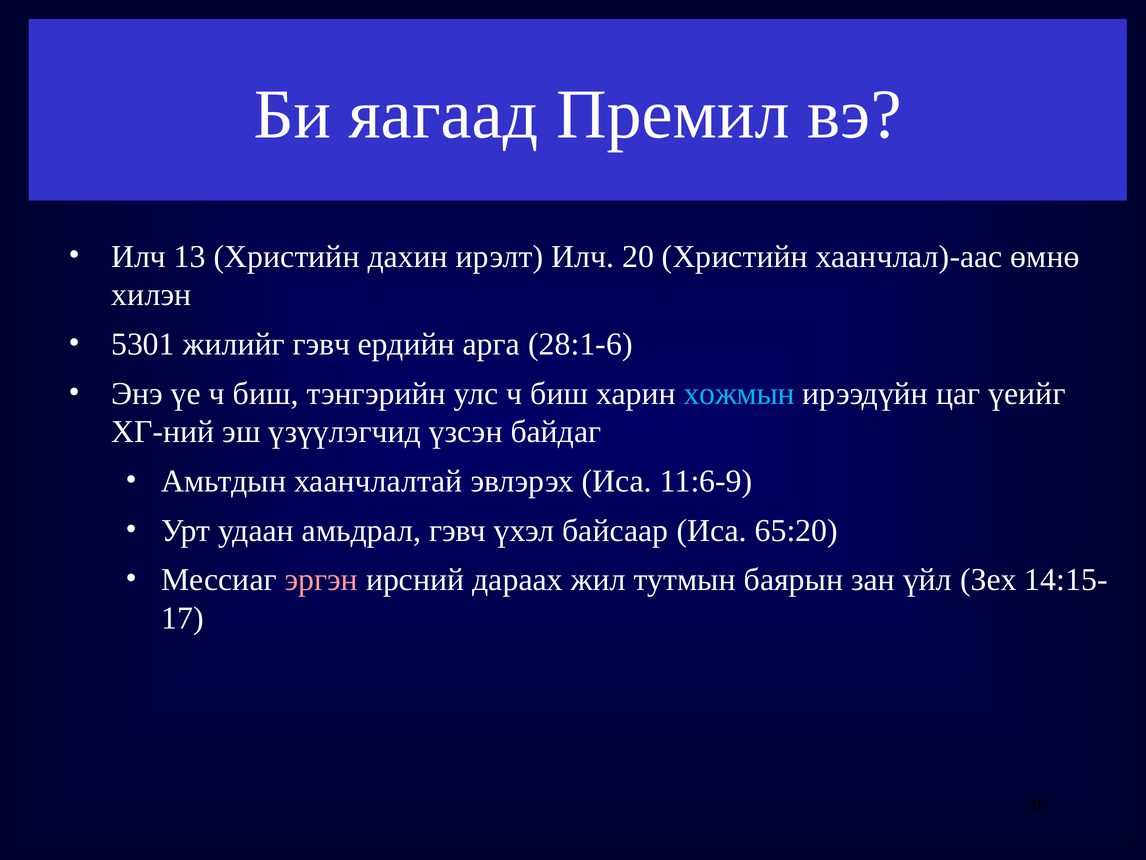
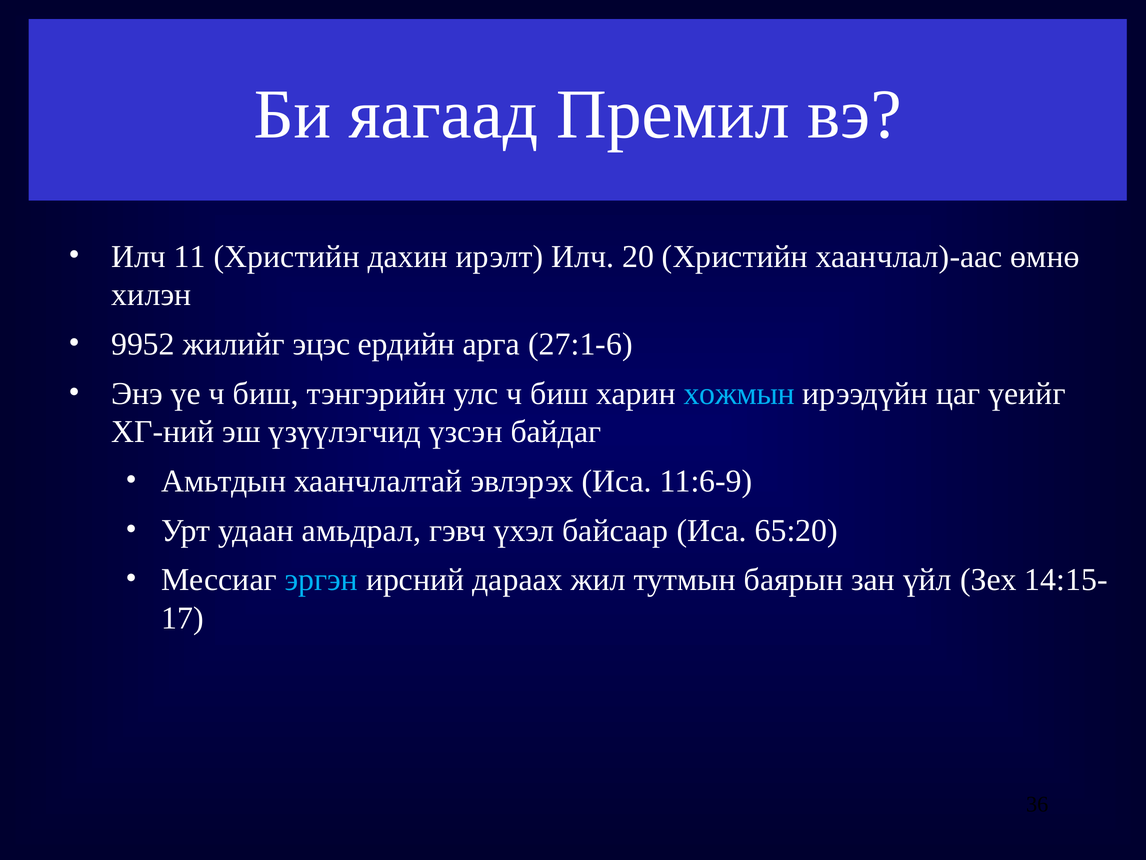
13: 13 -> 11
5301: 5301 -> 9952
жилийг гэвч: гэвч -> эцэс
28:1-6: 28:1-6 -> 27:1-6
эргэн colour: pink -> light blue
